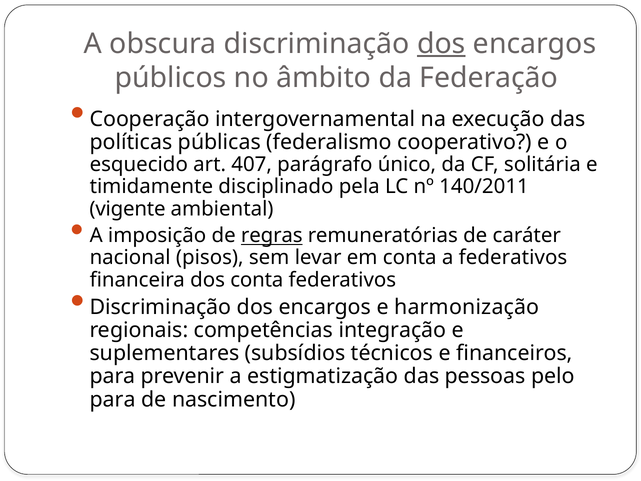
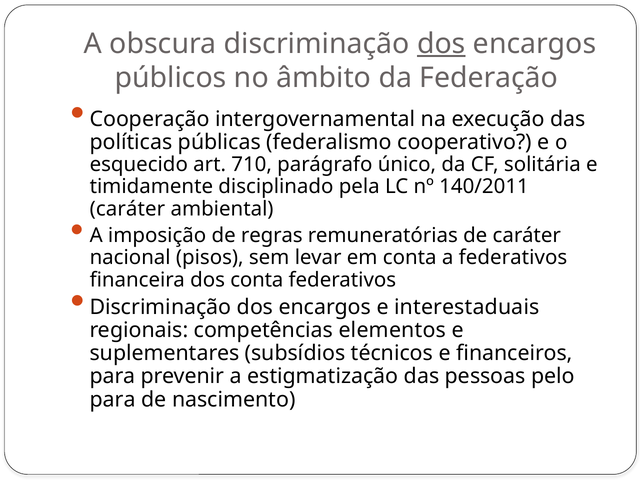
407: 407 -> 710
vigente at (128, 209): vigente -> caráter
regras underline: present -> none
harmonização: harmonização -> interestaduais
integração: integração -> elementos
